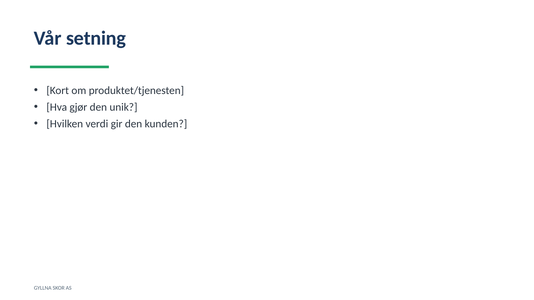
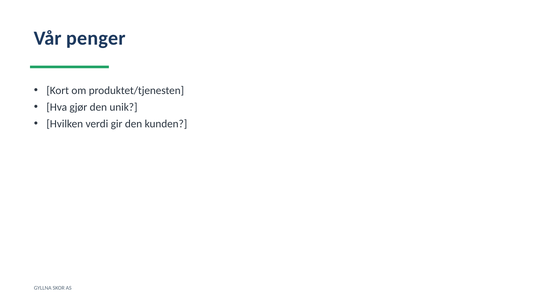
setning: setning -> penger
